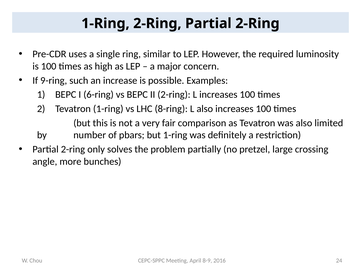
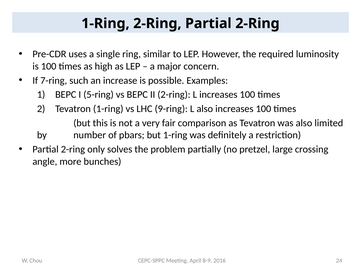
9-ring: 9-ring -> 7-ring
6-ring: 6-ring -> 5-ring
8-ring: 8-ring -> 9-ring
